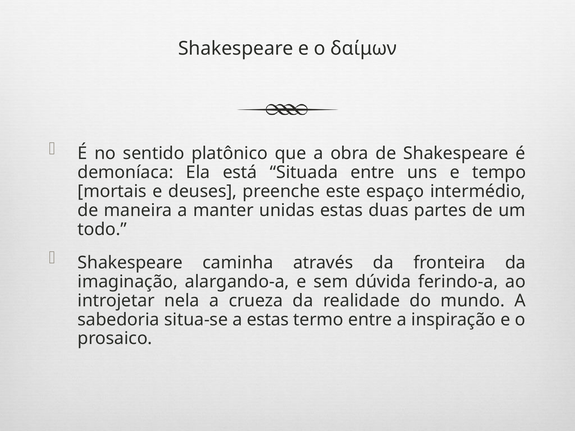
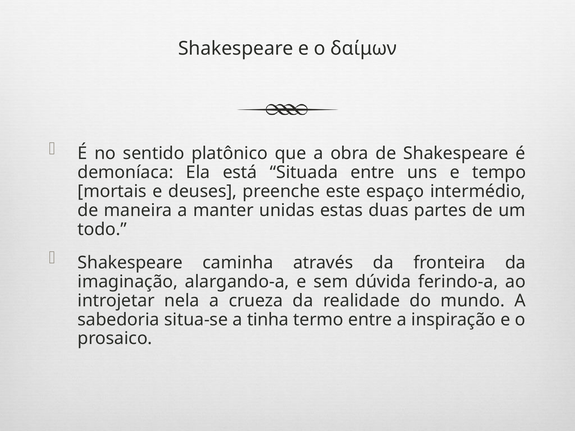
a estas: estas -> tinha
